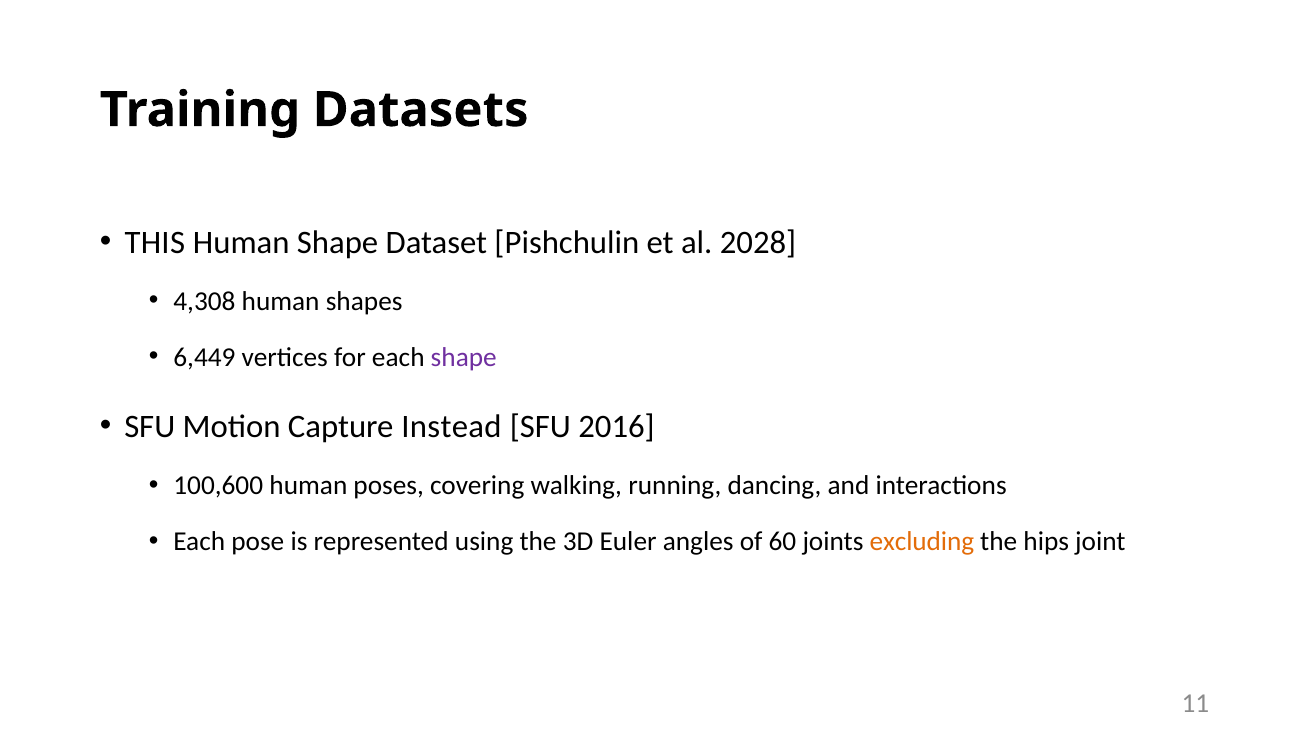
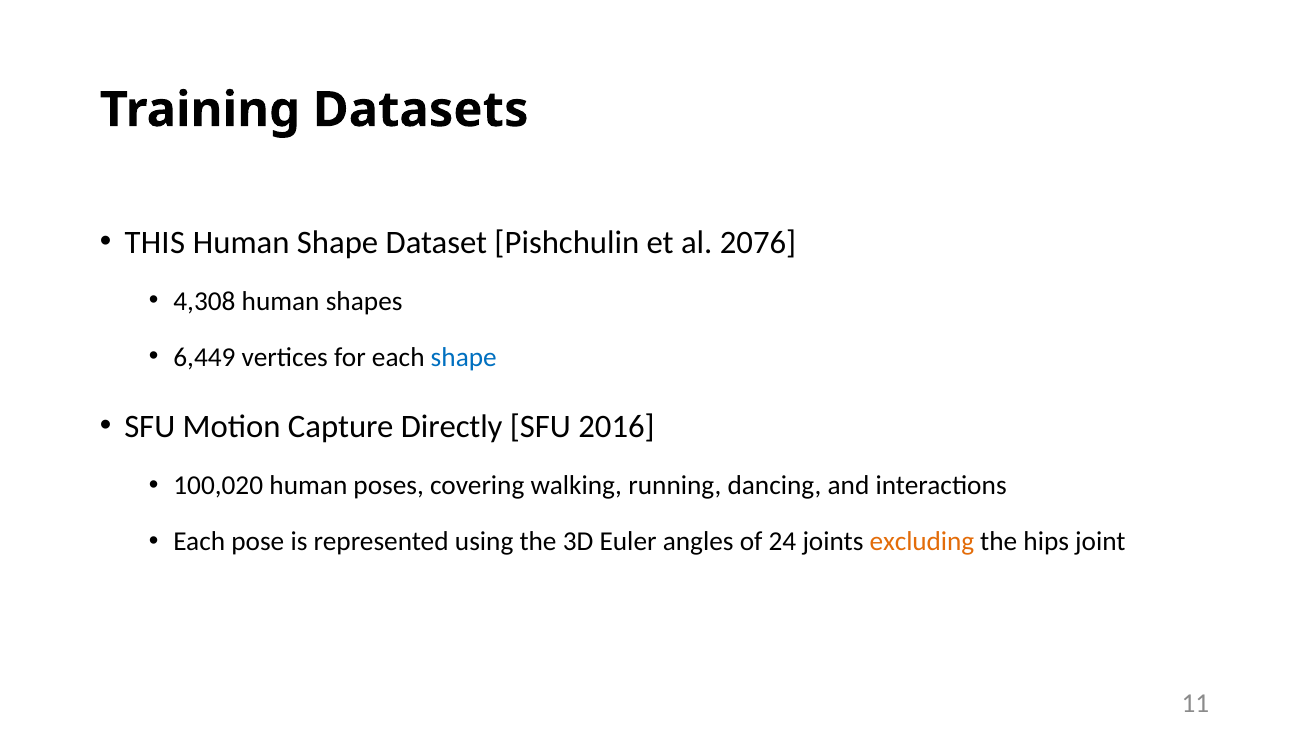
2028: 2028 -> 2076
shape at (464, 357) colour: purple -> blue
Instead: Instead -> Directly
100,600: 100,600 -> 100,020
60: 60 -> 24
